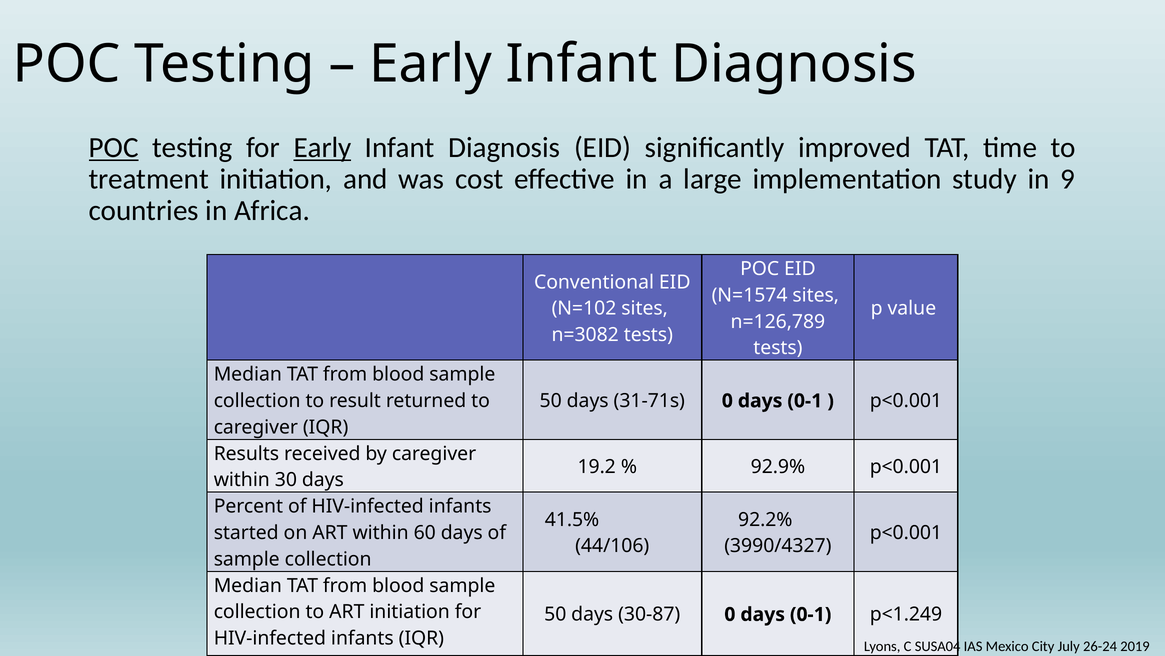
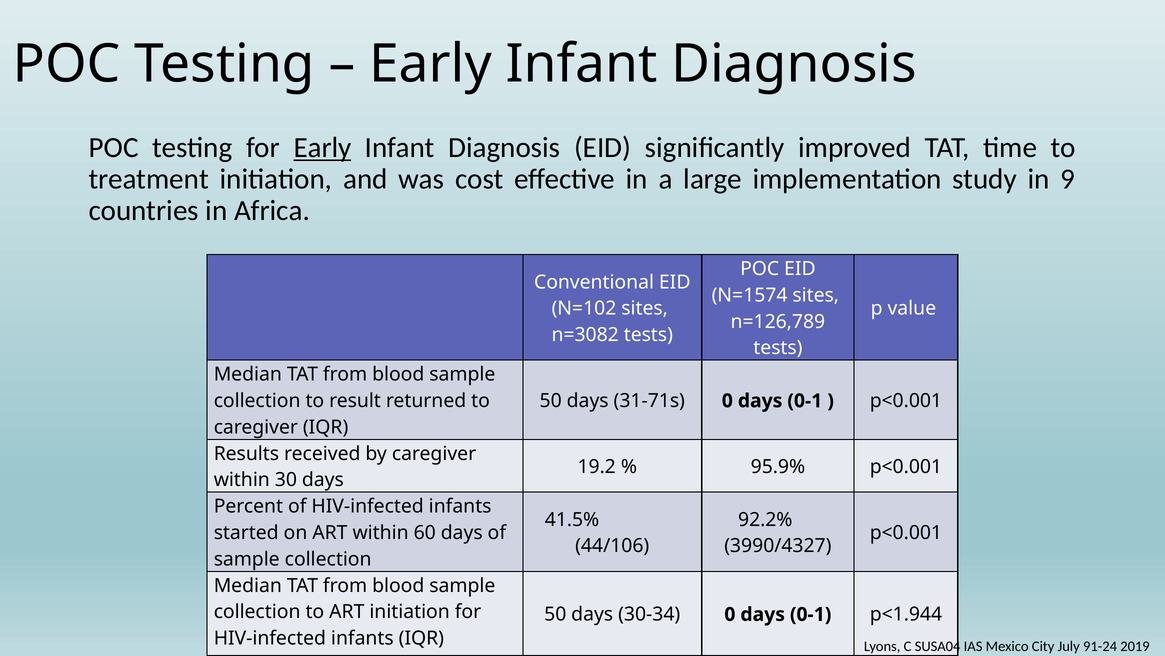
POC at (114, 148) underline: present -> none
92.9%: 92.9% -> 95.9%
30-87: 30-87 -> 30-34
p<1.249: p<1.249 -> p<1.944
26-24: 26-24 -> 91-24
